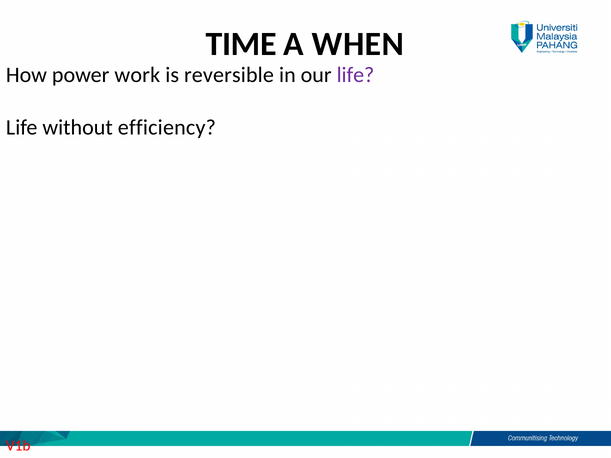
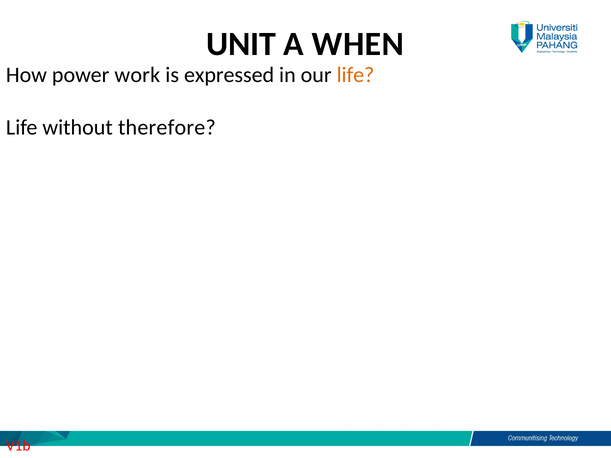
TIME: TIME -> UNIT
reversible: reversible -> expressed
life at (355, 75) colour: purple -> orange
efficiency: efficiency -> therefore
